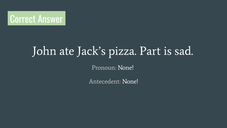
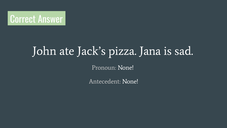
Part: Part -> Jana
